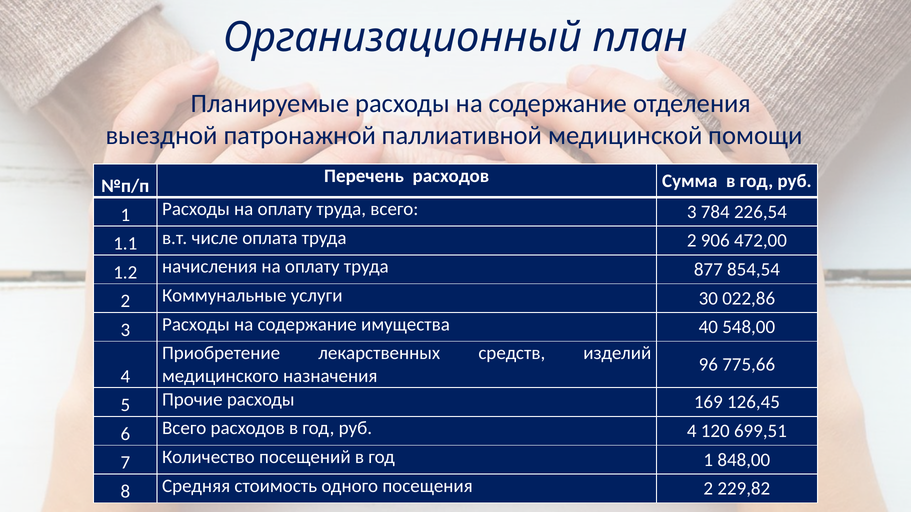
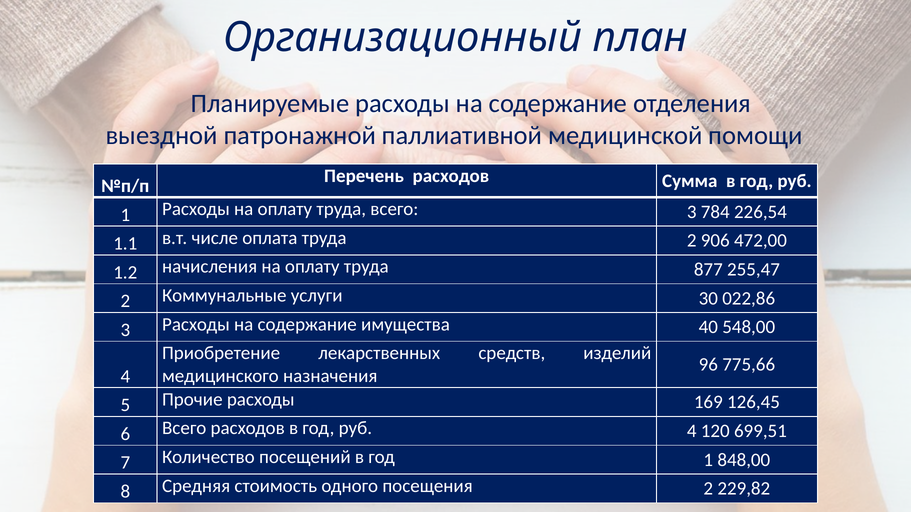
854,54: 854,54 -> 255,47
